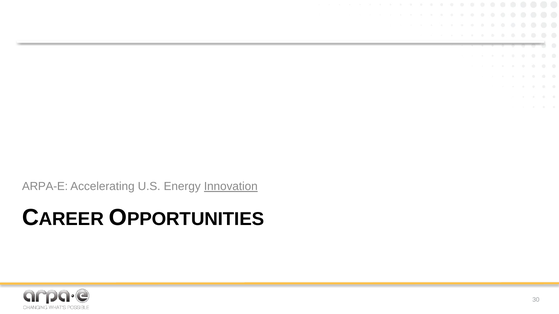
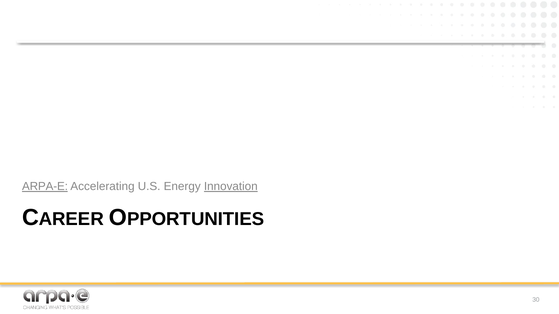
ARPA-E underline: none -> present
